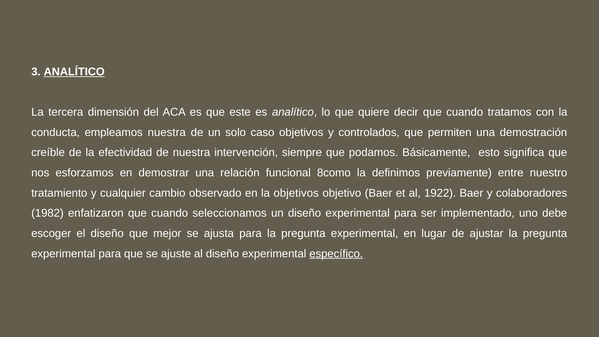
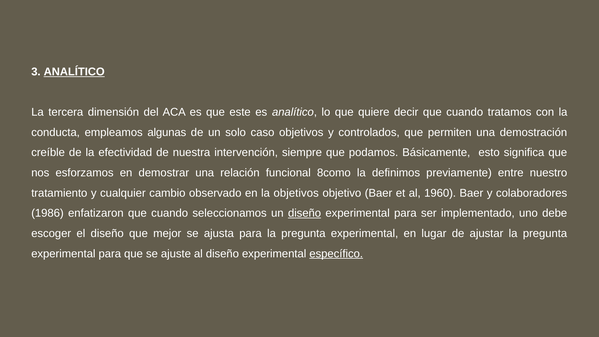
empleamos nuestra: nuestra -> algunas
1922: 1922 -> 1960
1982: 1982 -> 1986
diseño at (305, 213) underline: none -> present
